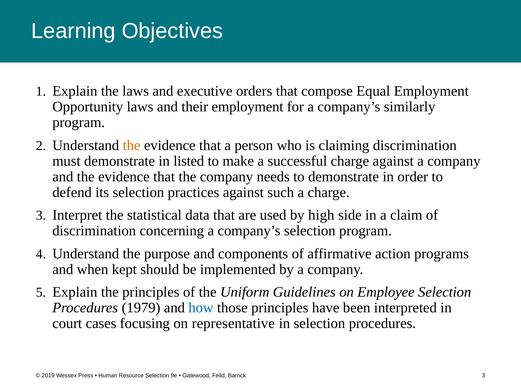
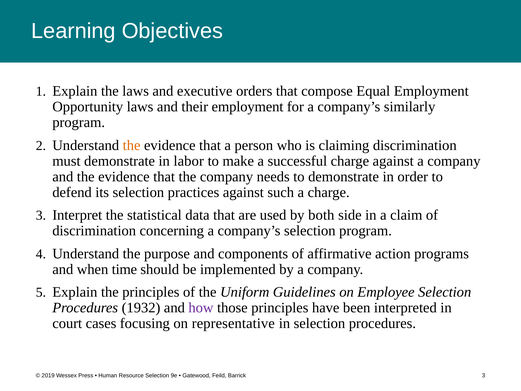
listed: listed -> labor
high: high -> both
kept: kept -> time
1979: 1979 -> 1932
how colour: blue -> purple
